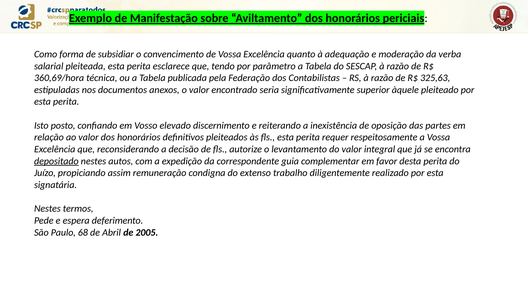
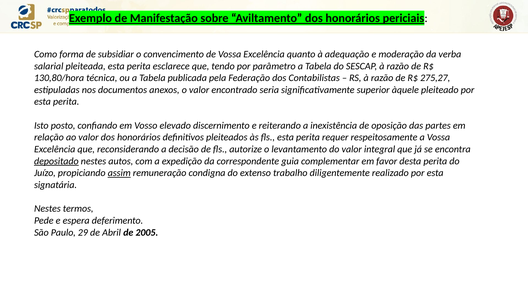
360,69/hora: 360,69/hora -> 130,80/hora
325,63: 325,63 -> 275,27
assim underline: none -> present
68: 68 -> 29
